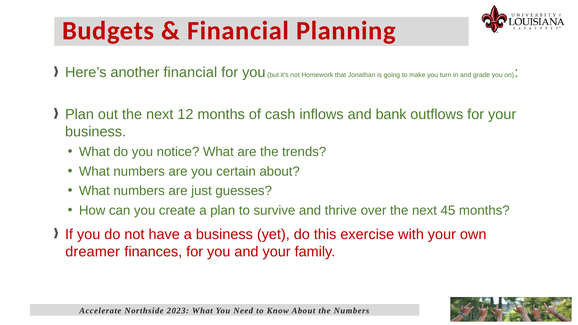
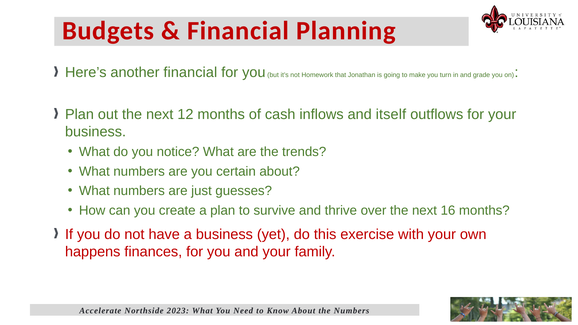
bank: bank -> itself
45: 45 -> 16
dreamer: dreamer -> happens
